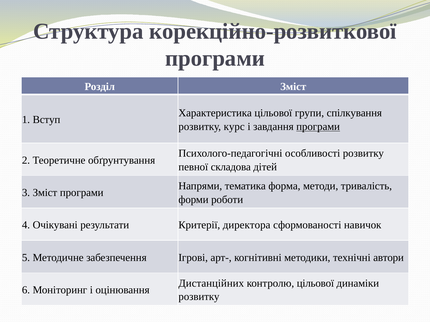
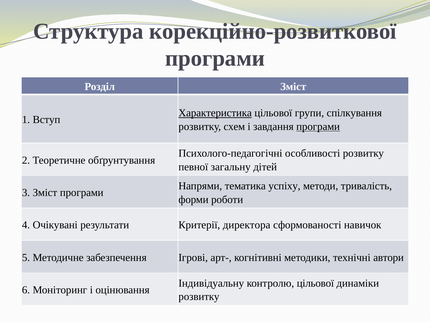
Характеристика underline: none -> present
курс: курс -> схем
складова: складова -> загальну
форма: форма -> успіху
Дистанційних: Дистанційних -> Індивідуальну
